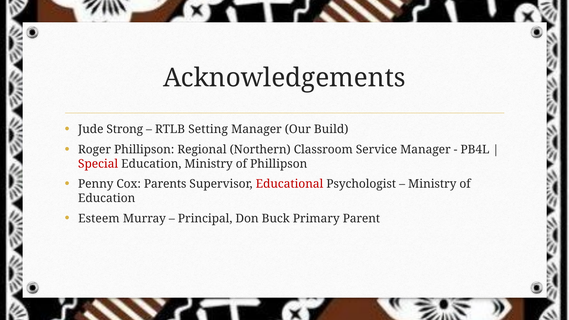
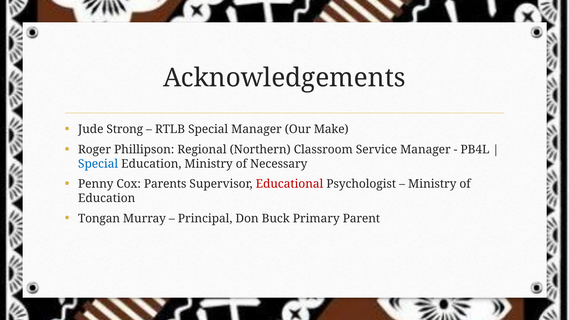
RTLB Setting: Setting -> Special
Build: Build -> Make
Special at (98, 164) colour: red -> blue
of Phillipson: Phillipson -> Necessary
Esteem: Esteem -> Tongan
